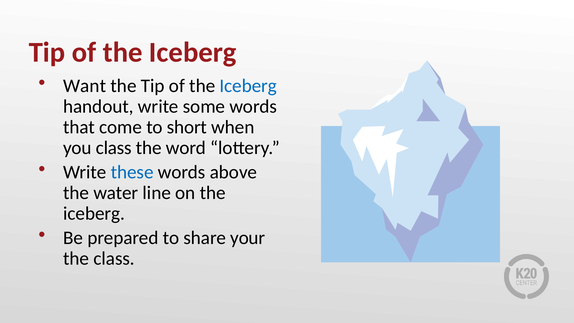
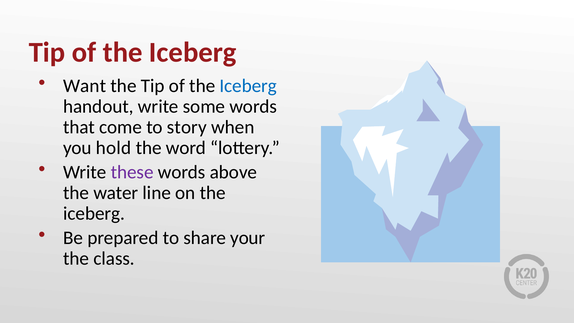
short: short -> story
you class: class -> hold
these colour: blue -> purple
